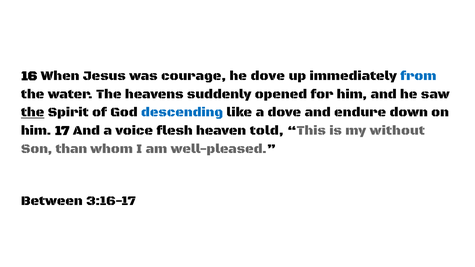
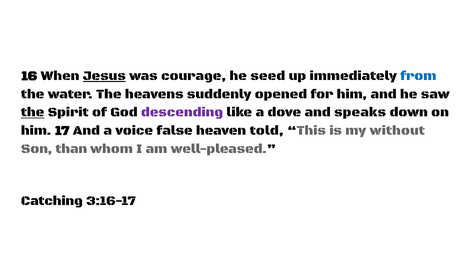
Jesus underline: none -> present
he dove: dove -> seed
descending colour: blue -> purple
endure: endure -> speaks
flesh: flesh -> false
Between: Between -> Catching
